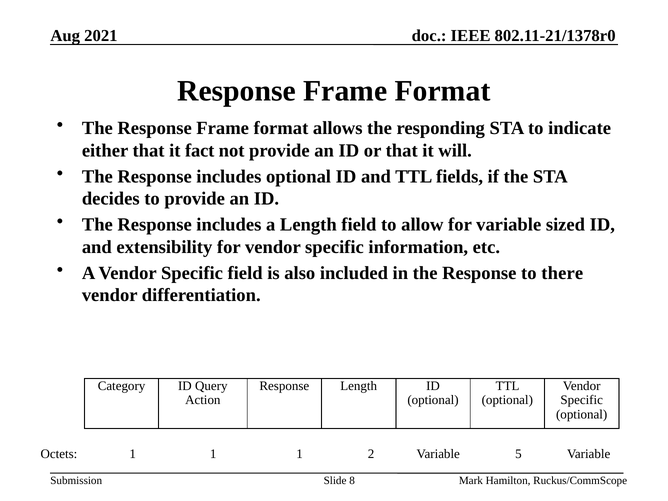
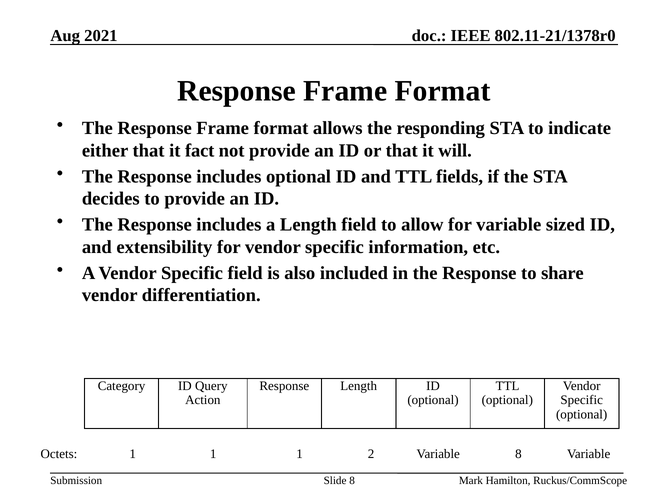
there: there -> share
Variable 5: 5 -> 8
